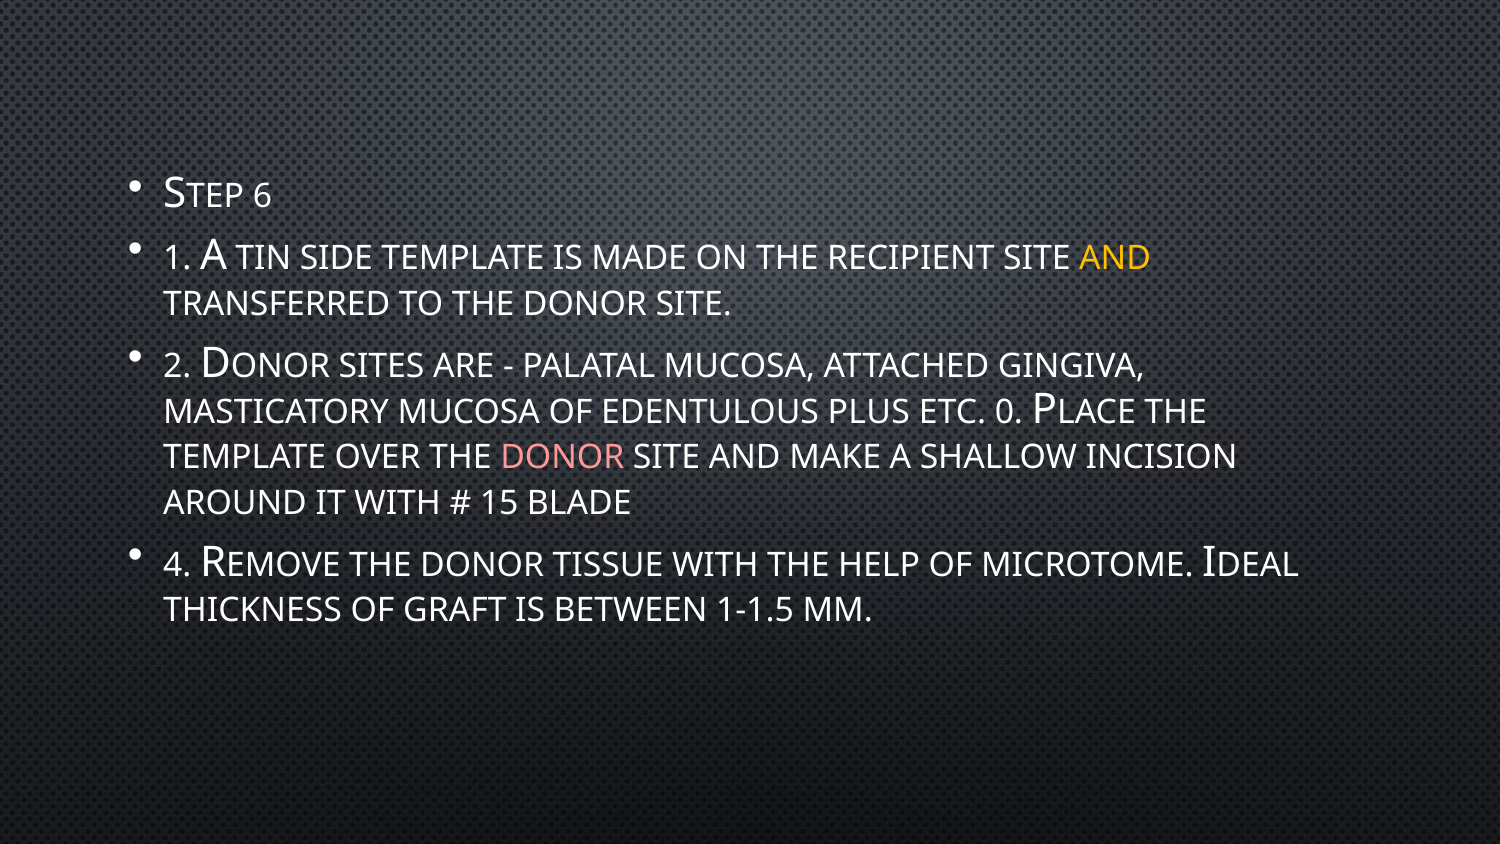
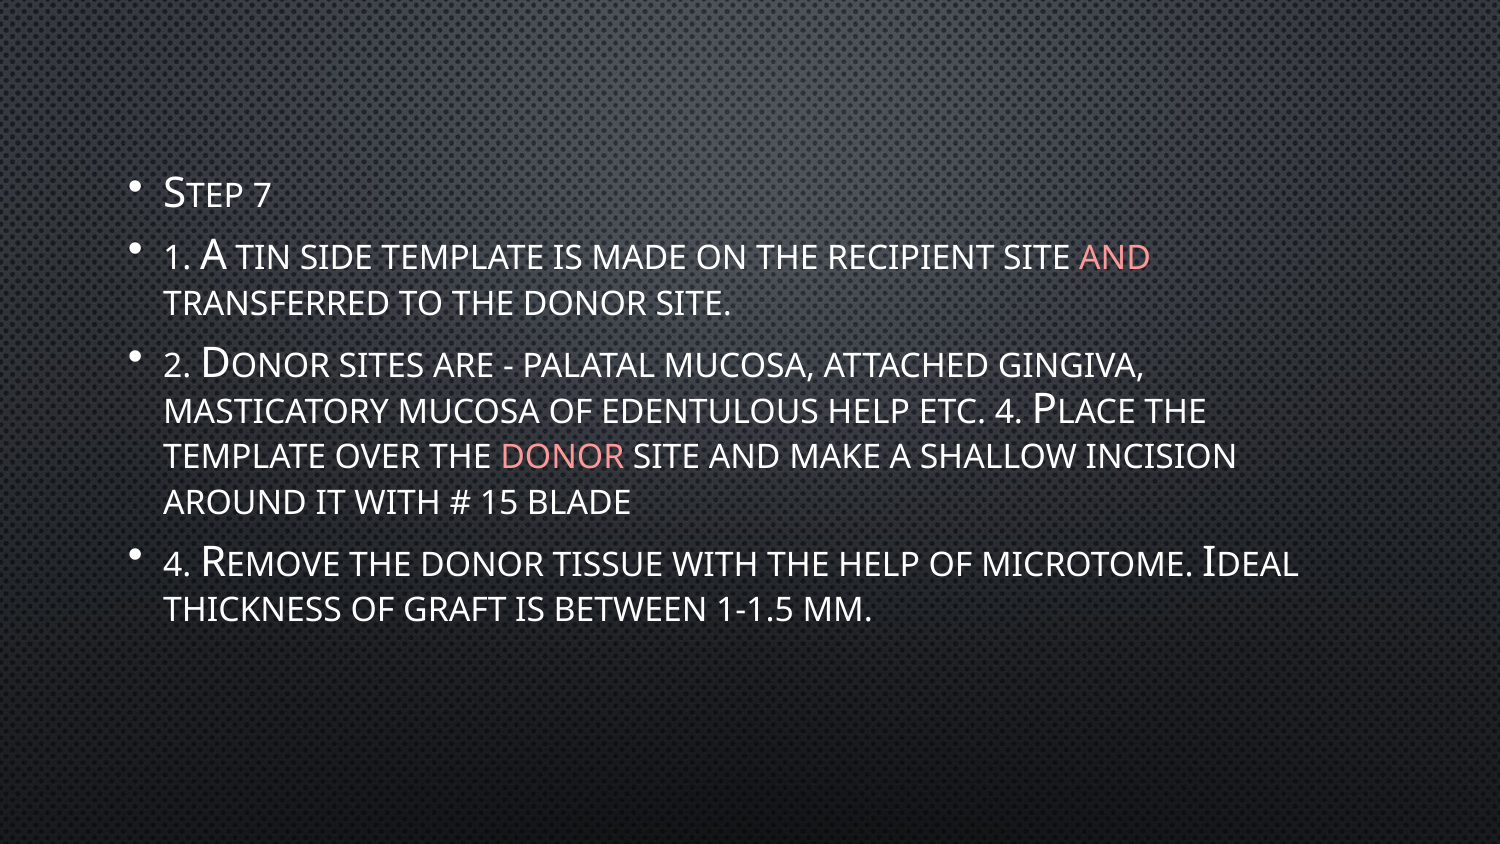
6: 6 -> 7
AND at (1115, 259) colour: yellow -> pink
EDENTULOUS PLUS: PLUS -> HELP
ETC 0: 0 -> 4
